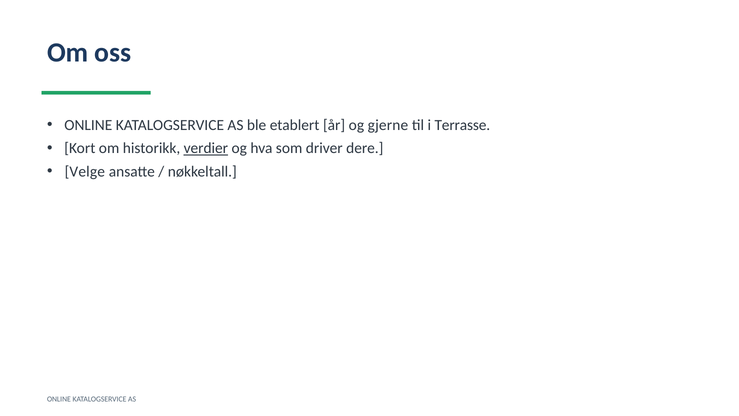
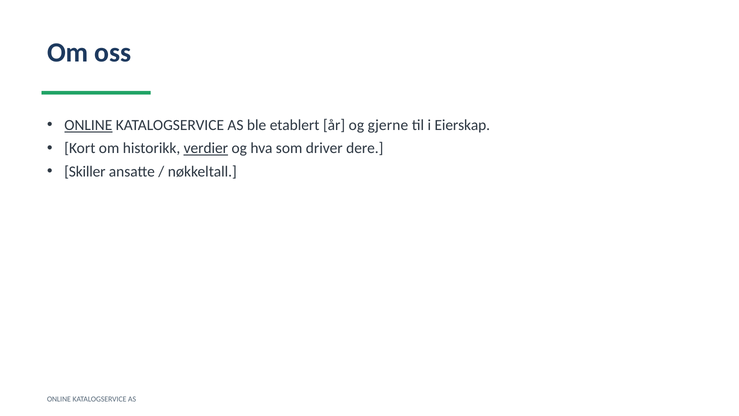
ONLINE at (88, 125) underline: none -> present
Terrasse: Terrasse -> Eierskap
Velge: Velge -> Skiller
